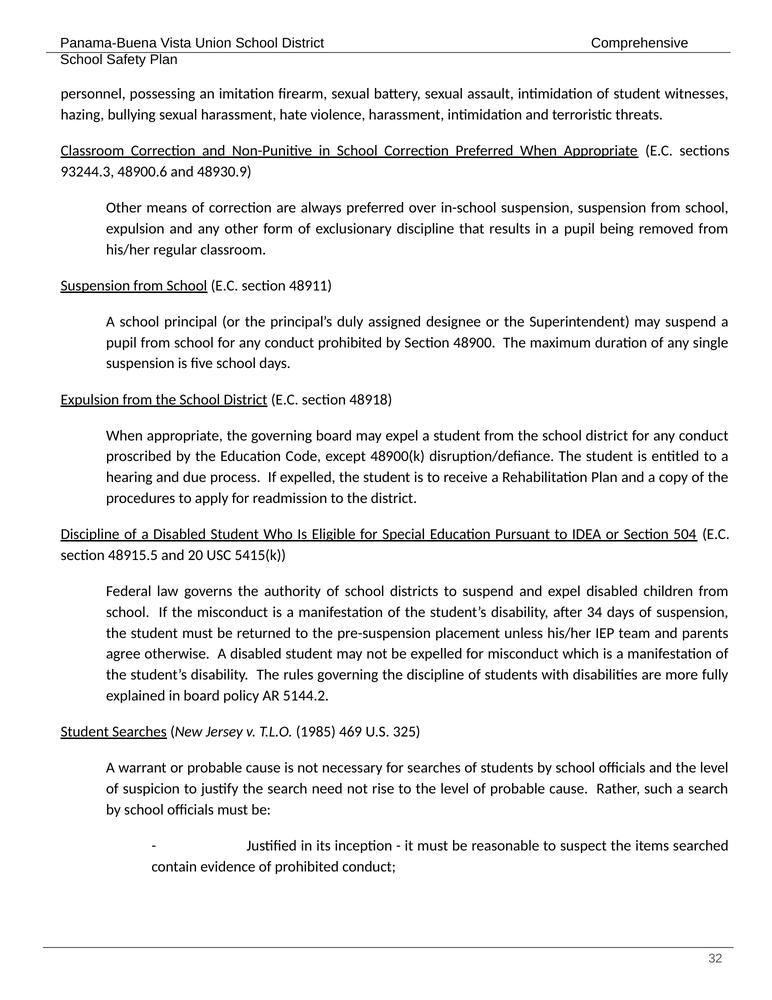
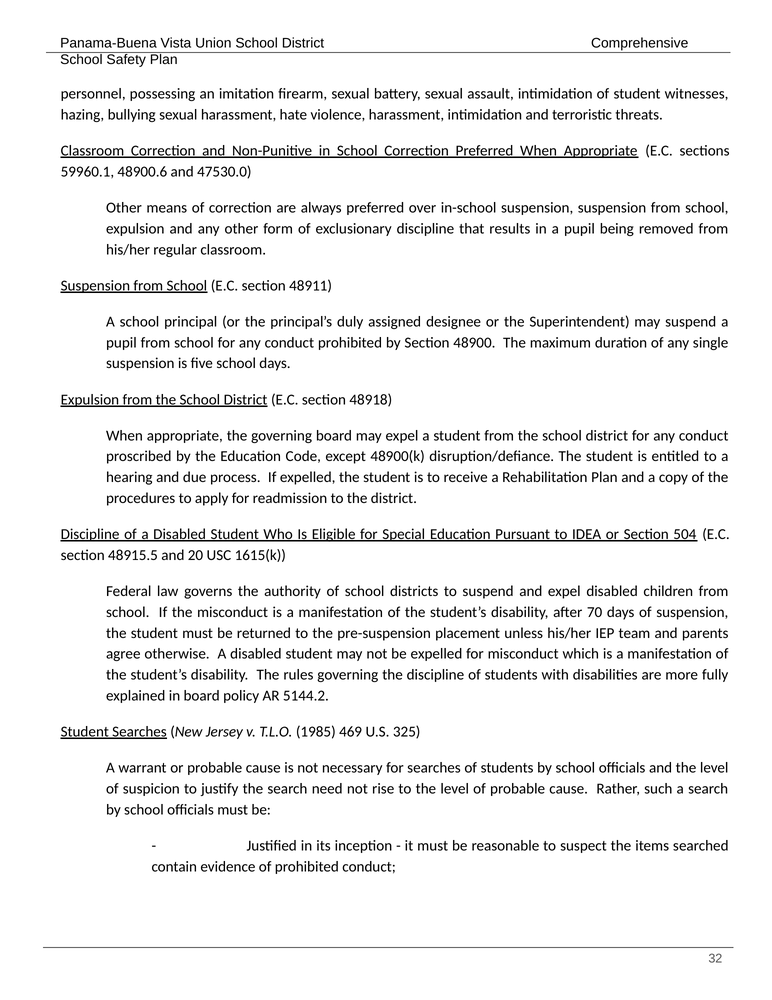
93244.3: 93244.3 -> 59960.1
48930.9: 48930.9 -> 47530.0
5415(k: 5415(k -> 1615(k
34: 34 -> 70
